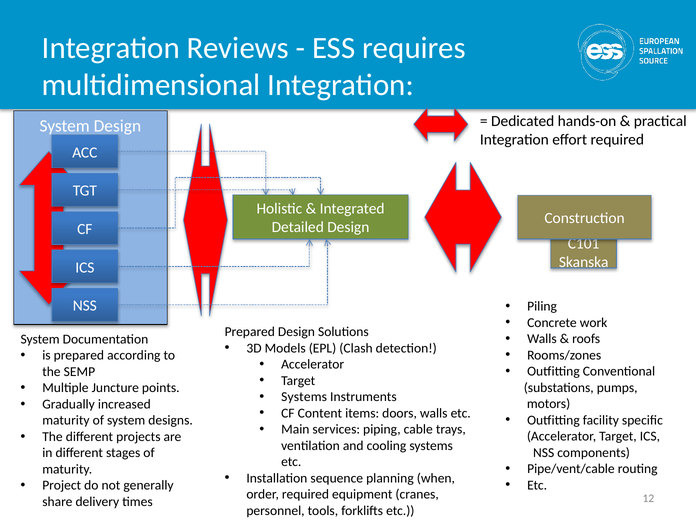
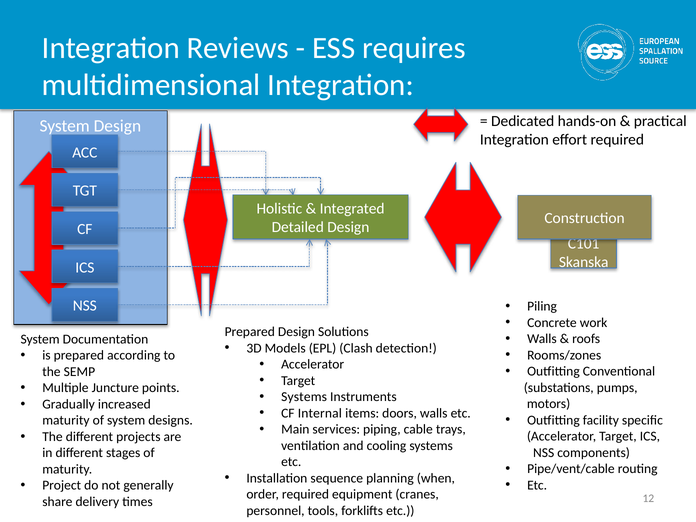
Content: Content -> Internal
